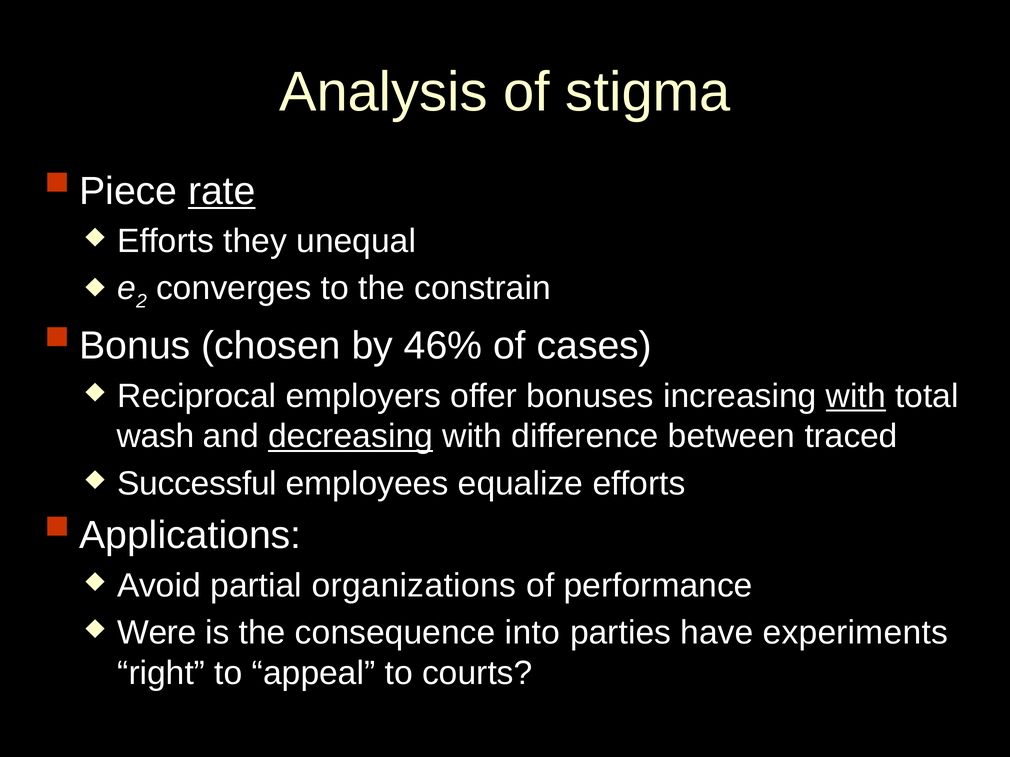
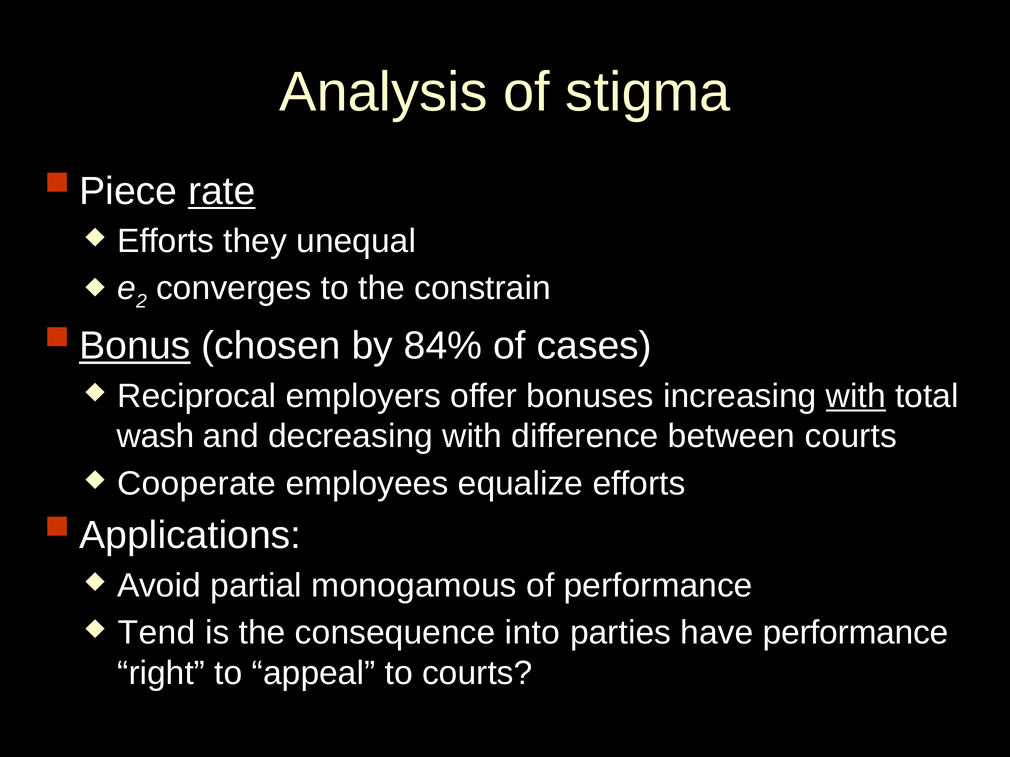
Bonus underline: none -> present
46%: 46% -> 84%
decreasing underline: present -> none
between traced: traced -> courts
Successful: Successful -> Cooperate
organizations: organizations -> monogamous
Were: Were -> Tend
have experiments: experiments -> performance
